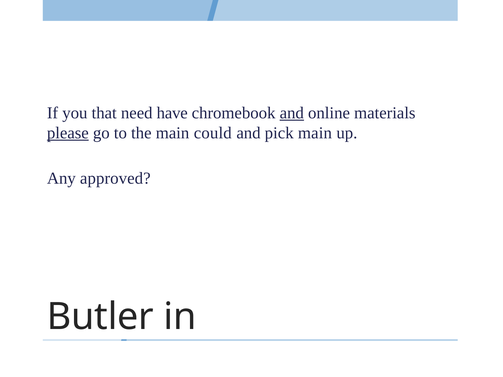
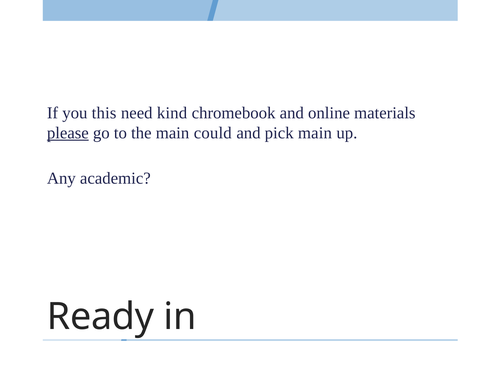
that: that -> this
have: have -> kind
and at (292, 113) underline: present -> none
approved: approved -> academic
Butler: Butler -> Ready
